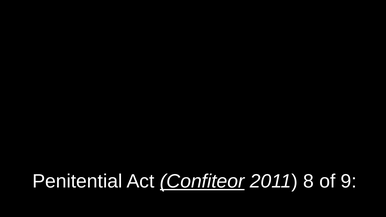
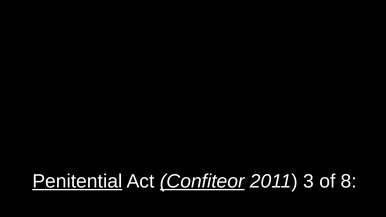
Penitential underline: none -> present
8: 8 -> 3
9: 9 -> 8
